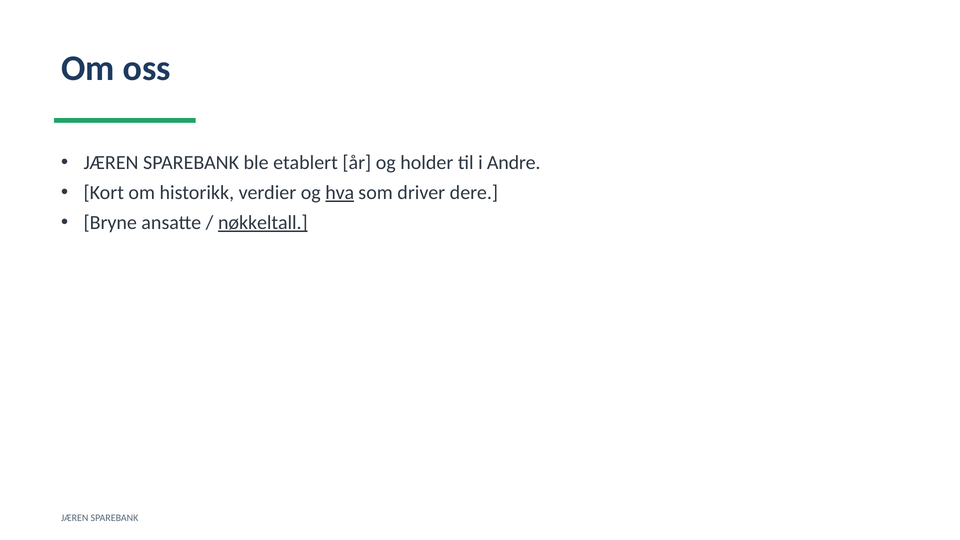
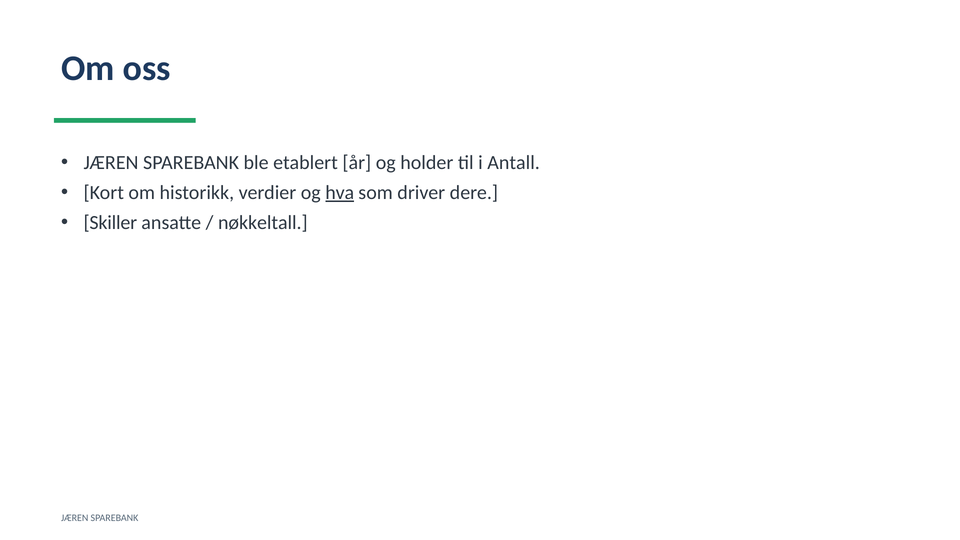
Andre: Andre -> Antall
Bryne: Bryne -> Skiller
nøkkeltall underline: present -> none
